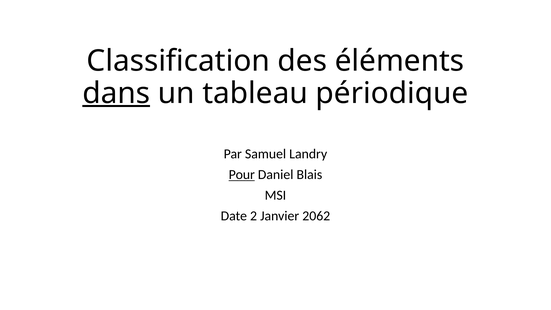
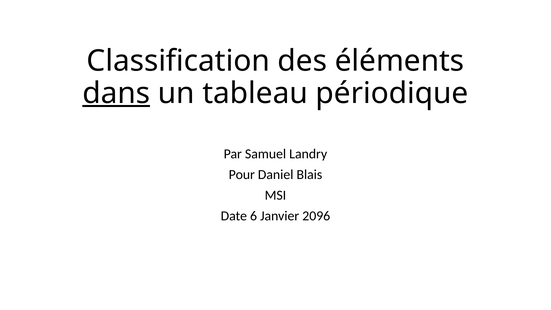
Pour underline: present -> none
2: 2 -> 6
2062: 2062 -> 2096
